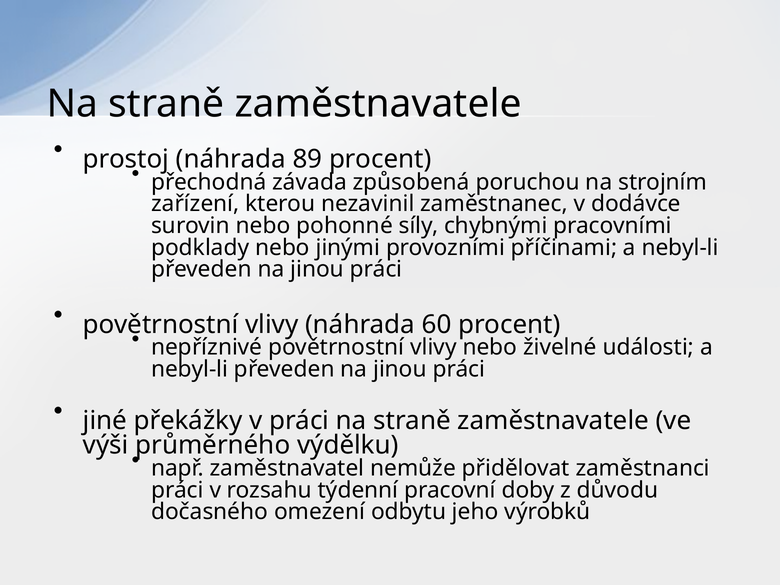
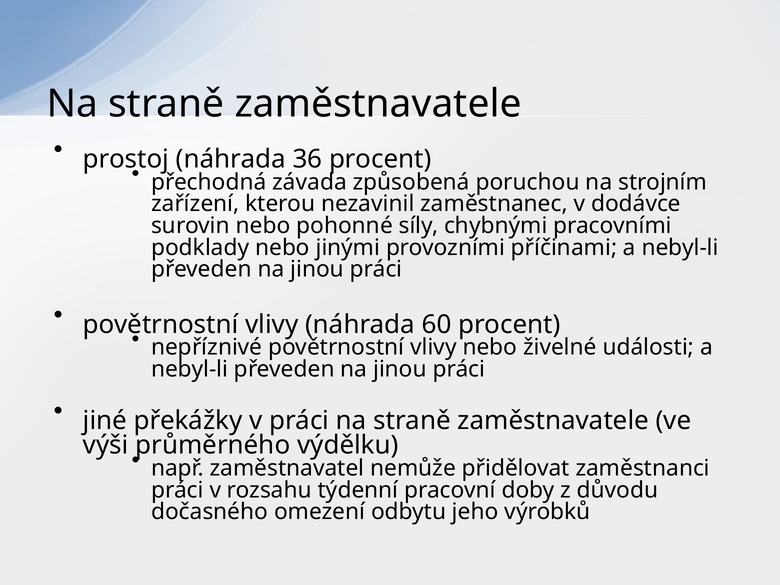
89: 89 -> 36
